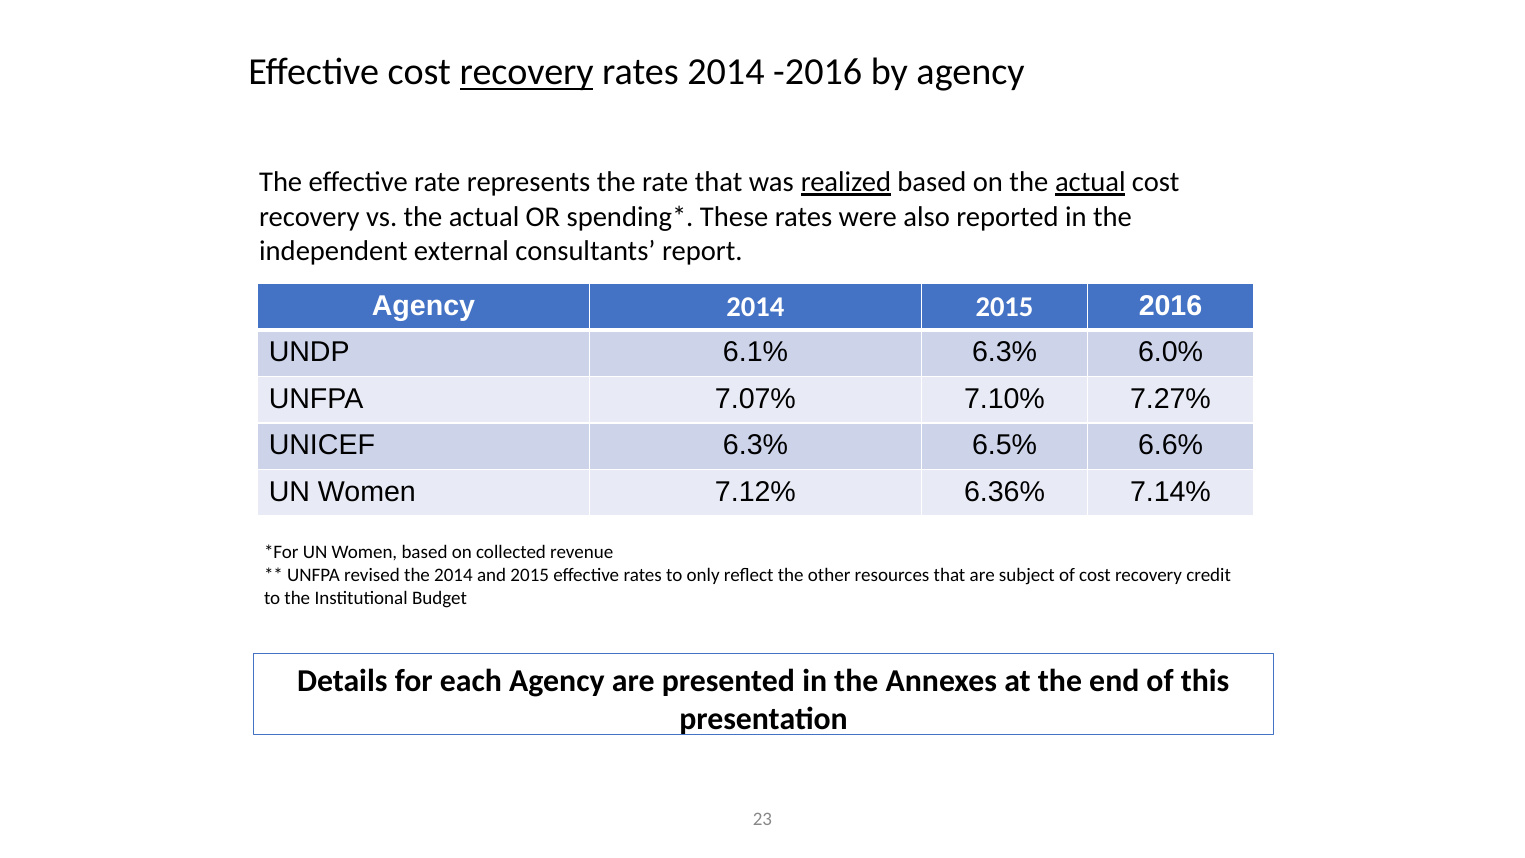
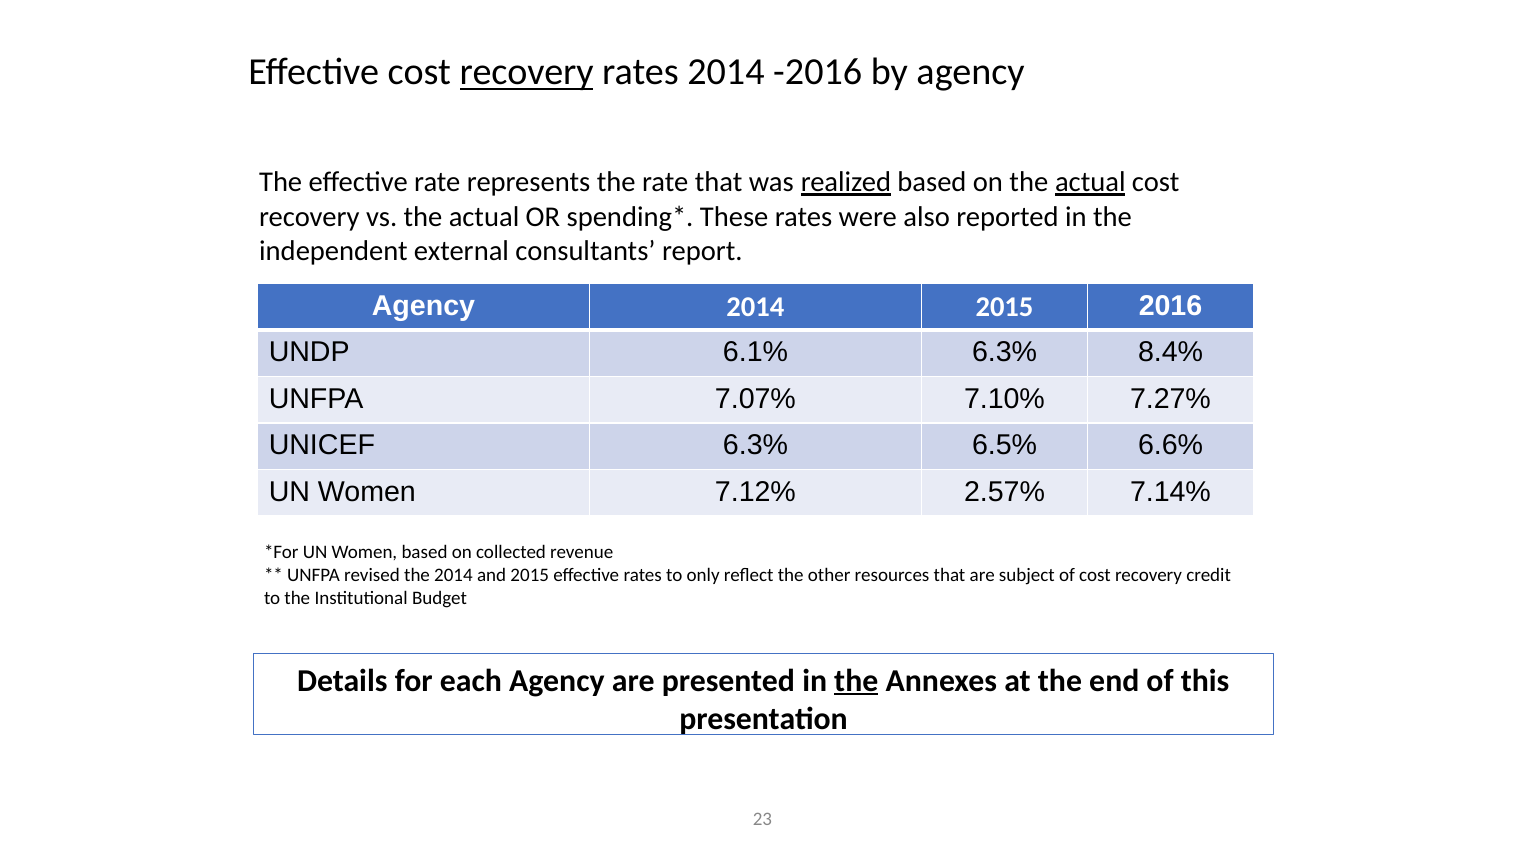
6.0%: 6.0% -> 8.4%
6.36%: 6.36% -> 2.57%
the at (856, 681) underline: none -> present
